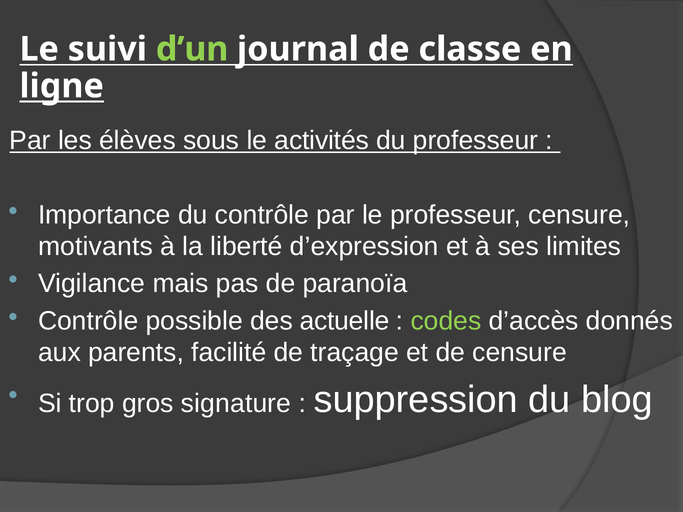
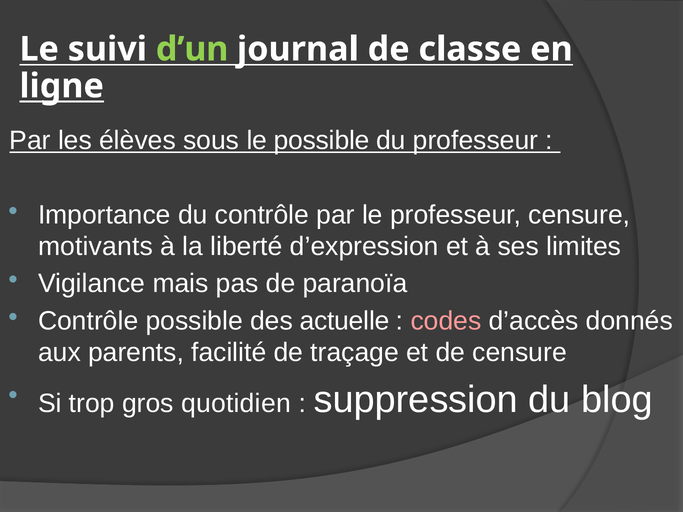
le activités: activités -> possible
codes colour: light green -> pink
signature: signature -> quotidien
